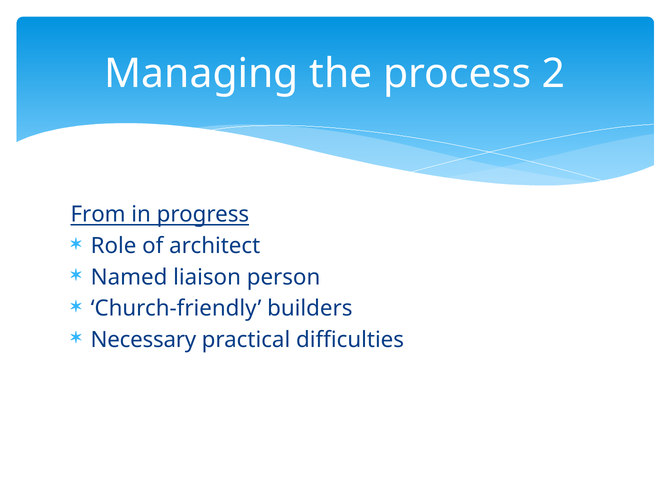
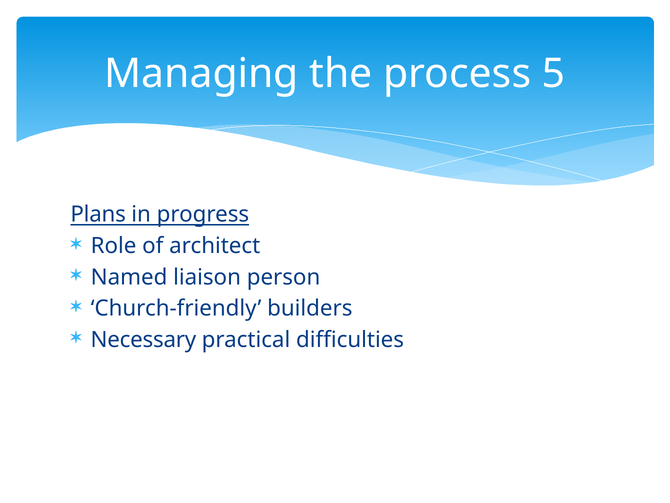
2: 2 -> 5
From: From -> Plans
